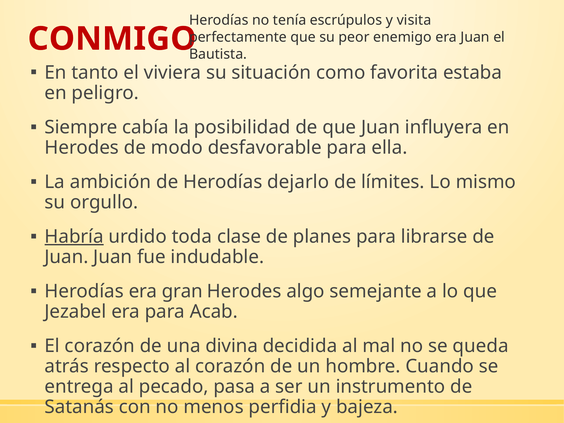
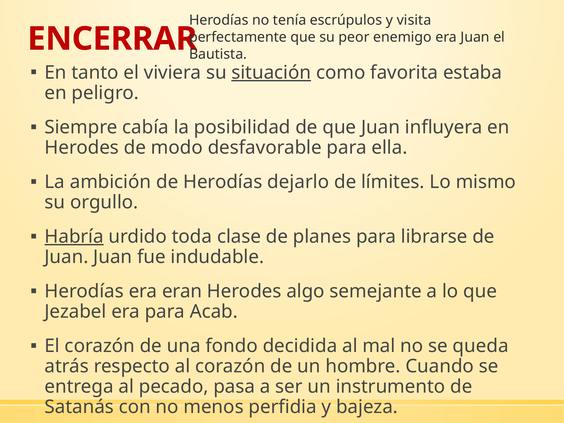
CONMIGO: CONMIGO -> ENCERRAR
situación underline: none -> present
gran: gran -> eran
divina: divina -> fondo
